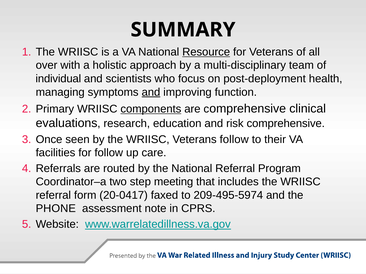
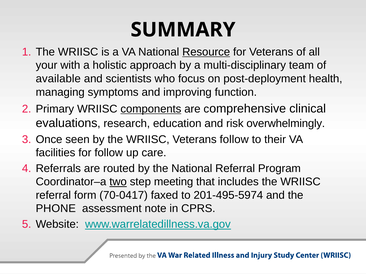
over: over -> your
individual: individual -> available
and at (151, 92) underline: present -> none
risk comprehensive: comprehensive -> overwhelmingly
two underline: none -> present
20-0417: 20-0417 -> 70-0417
209-495-5974: 209-495-5974 -> 201-495-5974
